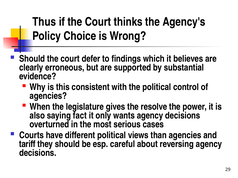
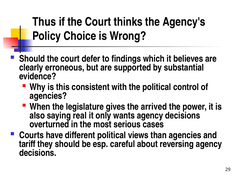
resolve: resolve -> arrived
fact: fact -> real
